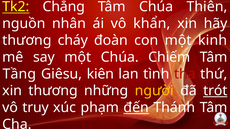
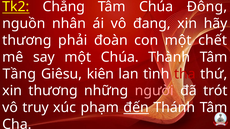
Thiên: Thiên -> Đông
khẩn: khẩn -> đang
cháy: cháy -> phải
kinh: kinh -> chết
Chiếm: Chiếm -> Thành
người colour: yellow -> pink
trót underline: present -> none
